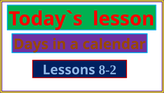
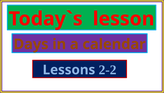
8-2: 8-2 -> 2-2
